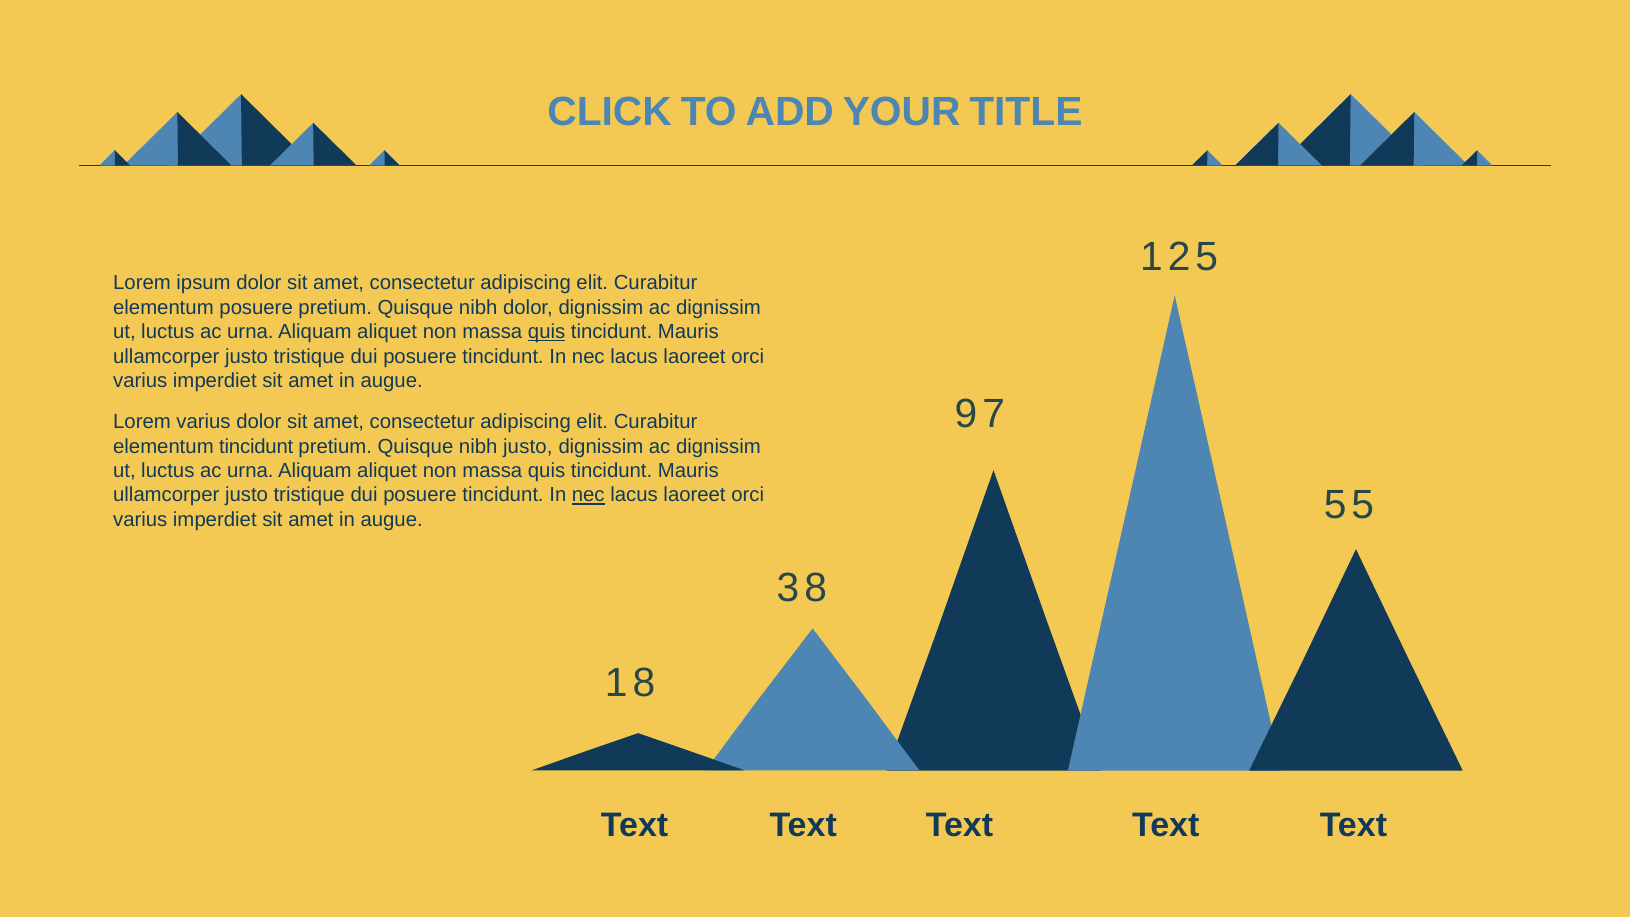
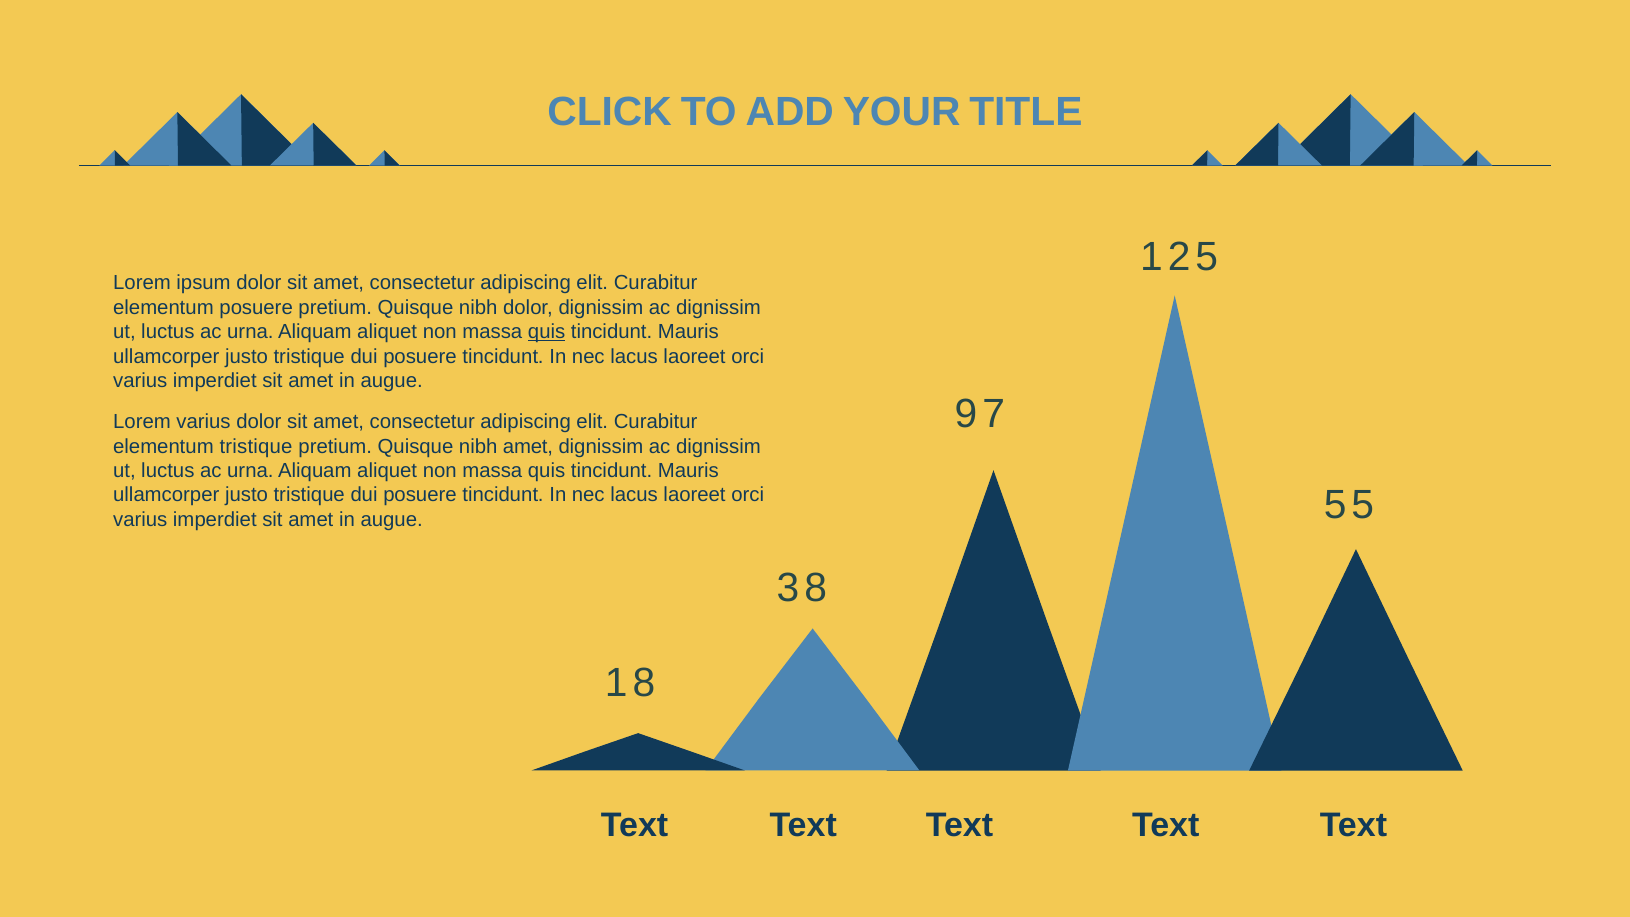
elementum tincidunt: tincidunt -> tristique
nibh justo: justo -> amet
nec at (588, 495) underline: present -> none
